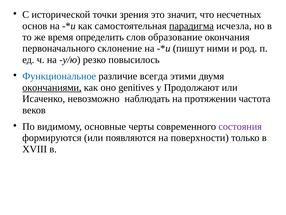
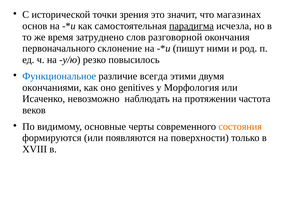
несчетных: несчетных -> магазинах
определить: определить -> затруднено
образование: образование -> разговорной
окончаниями underline: present -> none
Продолжают: Продолжают -> Морфология
состояния colour: purple -> orange
